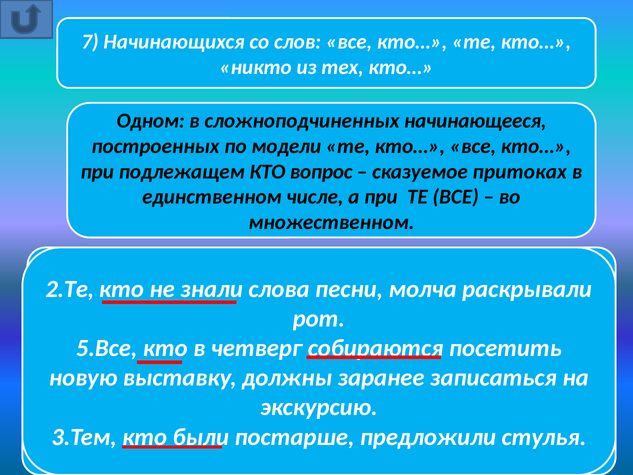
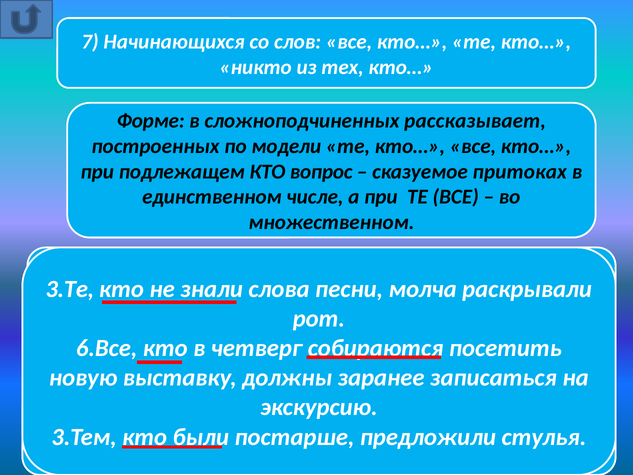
Одном: Одном -> Форме
начинающееся: начинающееся -> рассказывает
2.Те: 2.Те -> 3.Те
5.Все: 5.Все -> 6.Все
